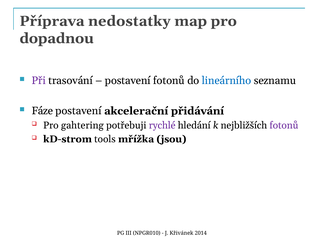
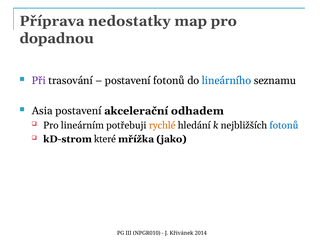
Fáze: Fáze -> Asia
přidávání: přidávání -> odhadem
gahtering: gahtering -> lineárním
rychlé colour: purple -> orange
fotonů at (284, 125) colour: purple -> blue
tools: tools -> které
jsou: jsou -> jako
